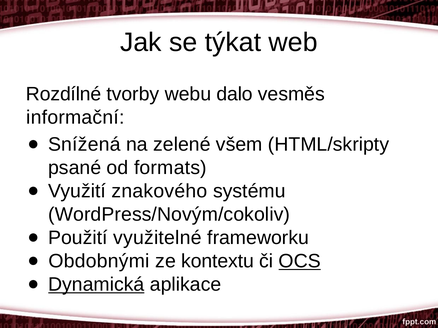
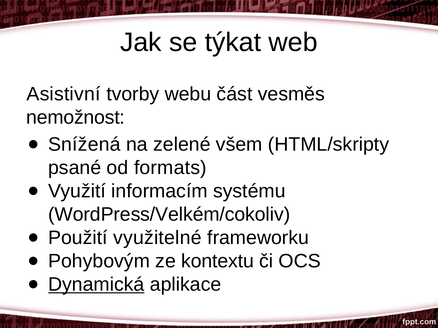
Rozdílné: Rozdílné -> Asistivní
dalo: dalo -> část
informační: informační -> nemožnost
znakového: znakového -> informacím
WordPress/Novým/cokoliv: WordPress/Novým/cokoliv -> WordPress/Velkém/cokoliv
Obdobnými: Obdobnými -> Pohybovým
OCS underline: present -> none
